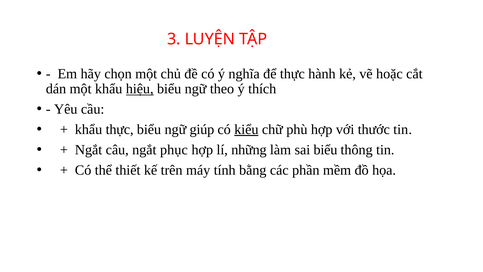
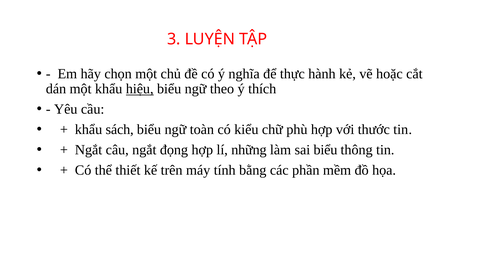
khẩu thực: thực -> sách
giúp: giúp -> toàn
kiểu underline: present -> none
phục: phục -> đọng
